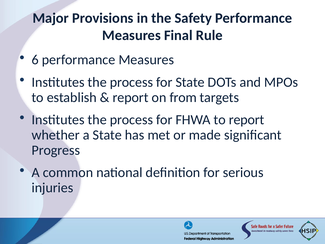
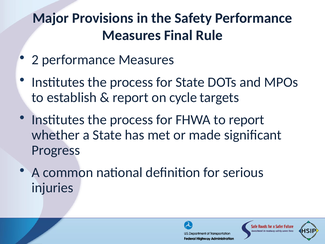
6: 6 -> 2
from: from -> cycle
